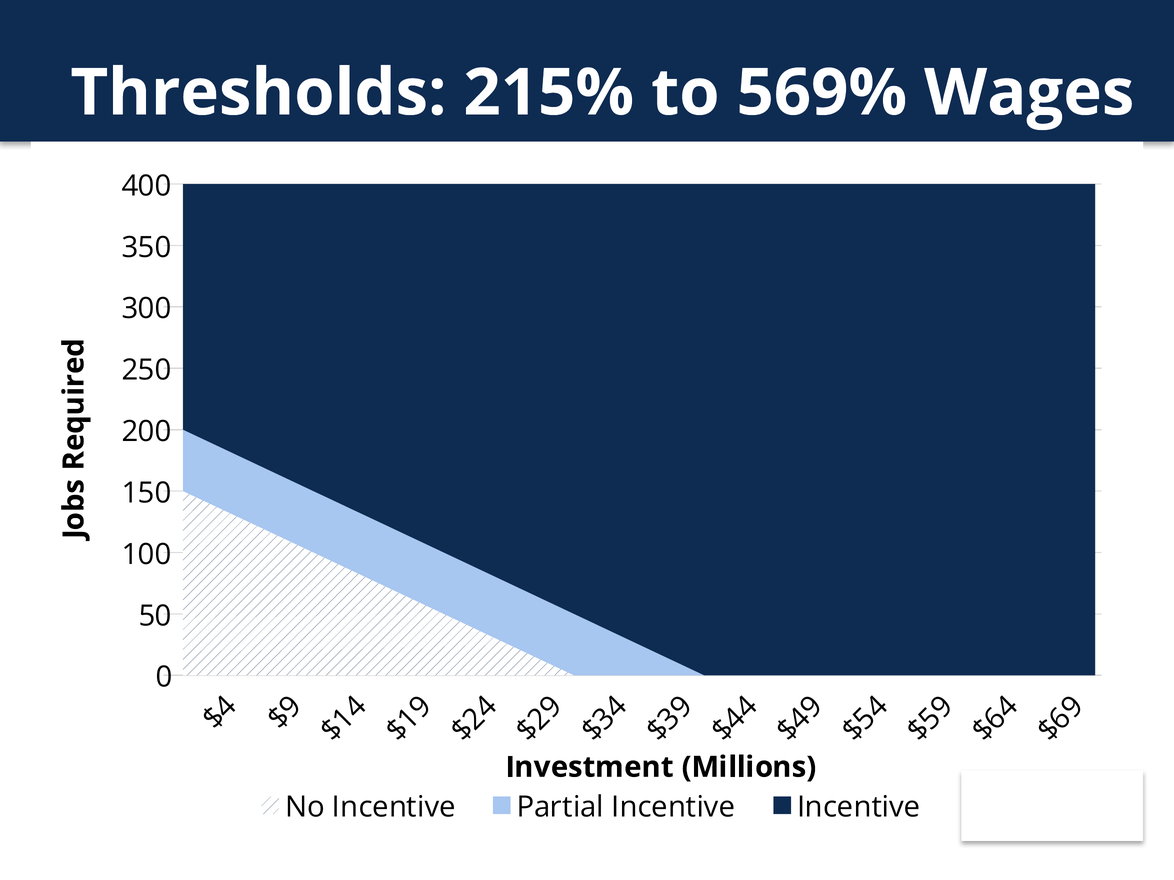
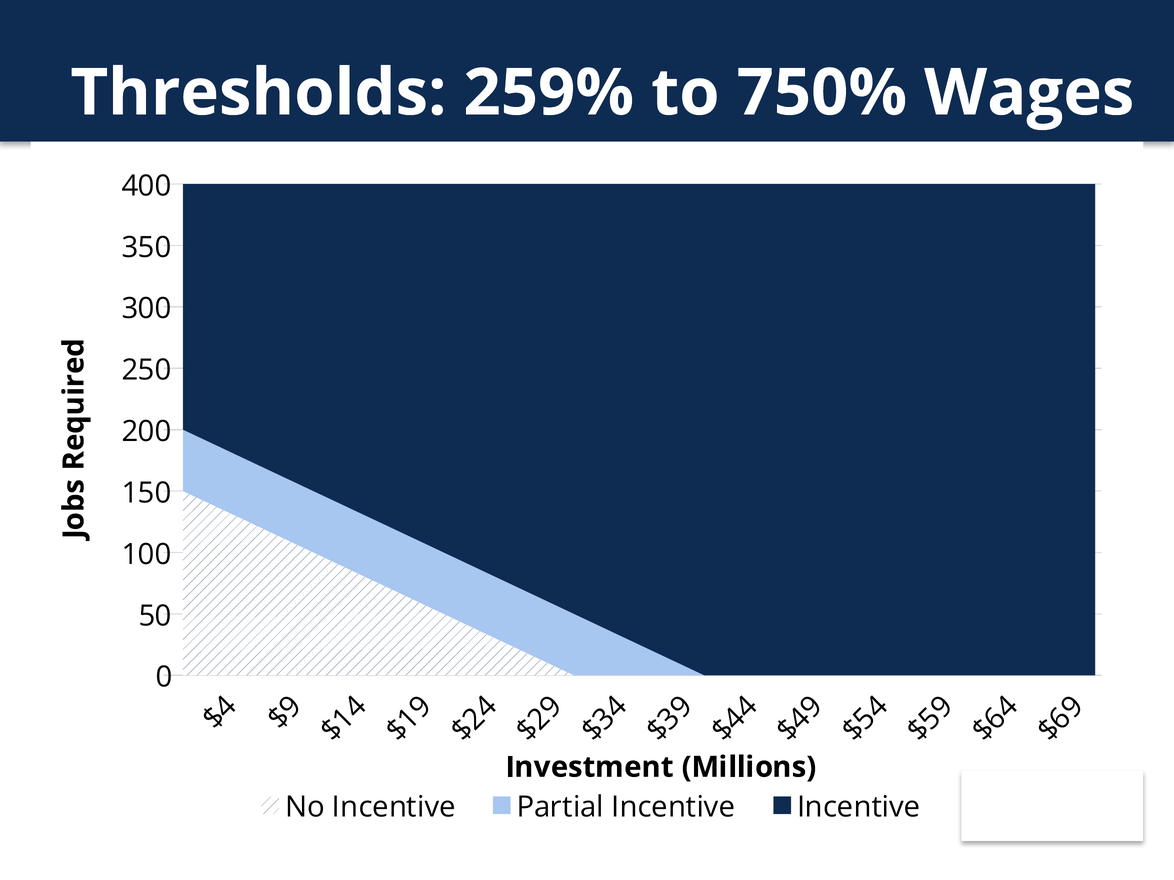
215%: 215% -> 259%
569%: 569% -> 750%
